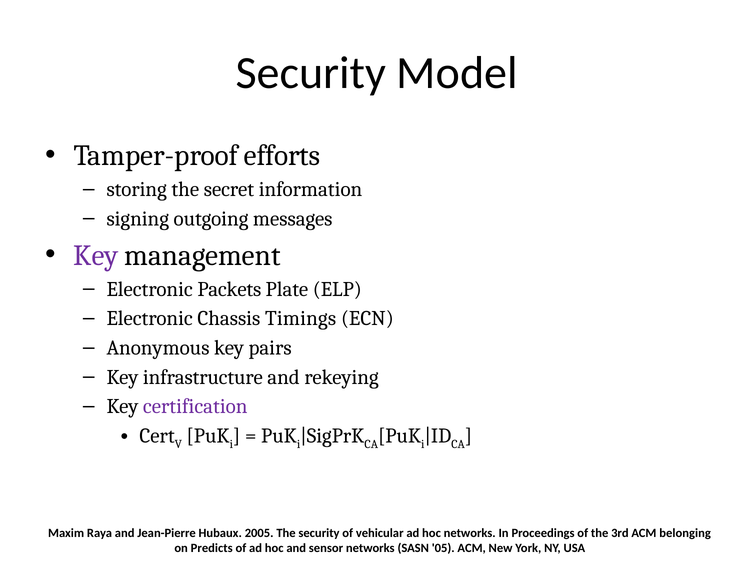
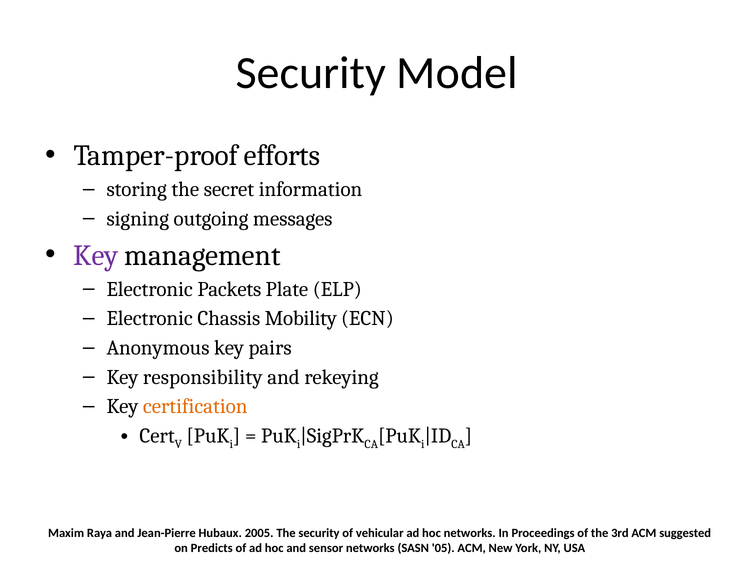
Timings: Timings -> Mobility
infrastructure: infrastructure -> responsibility
certification colour: purple -> orange
belonging: belonging -> suggested
